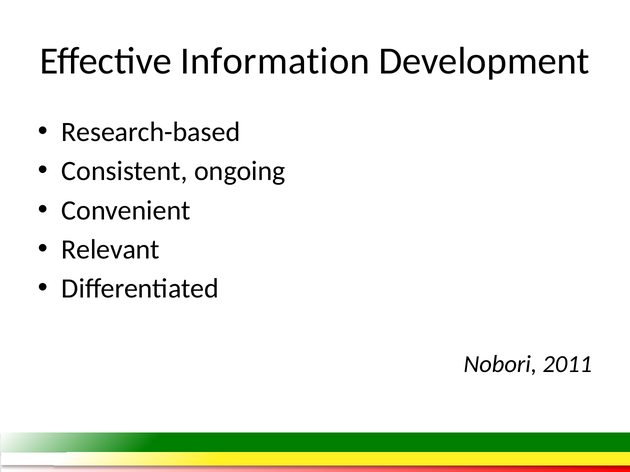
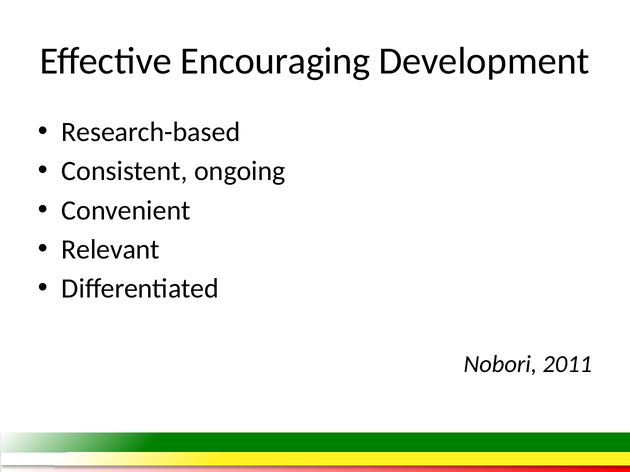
Information: Information -> Encouraging
